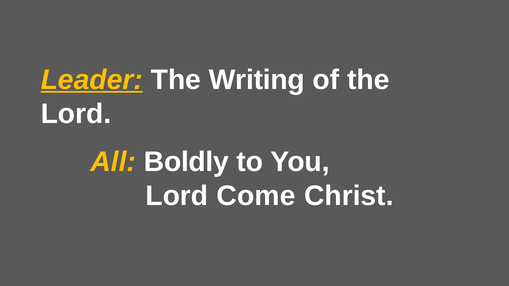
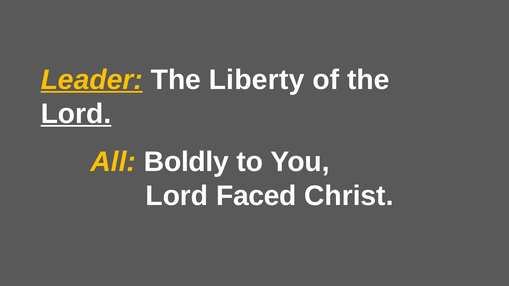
Writing: Writing -> Liberty
Lord at (76, 114) underline: none -> present
Come: Come -> Faced
